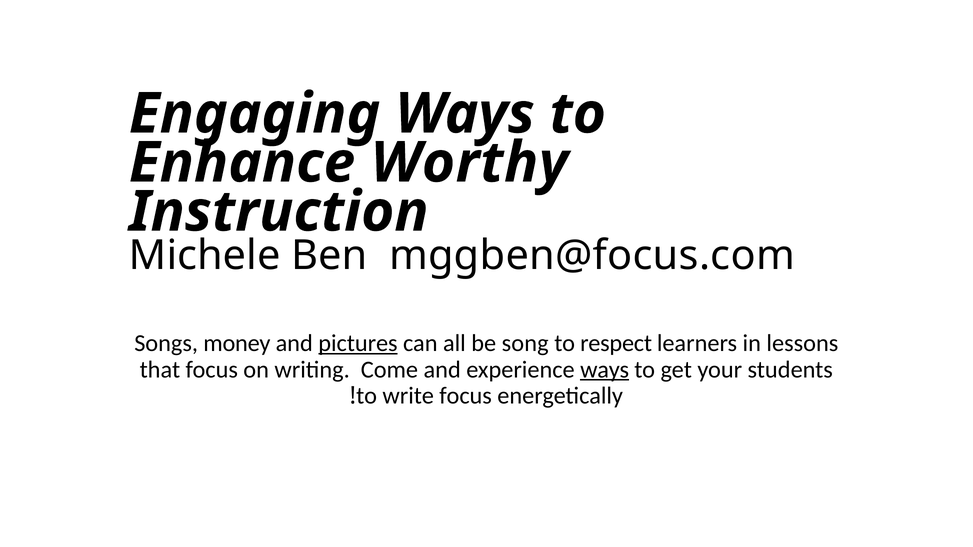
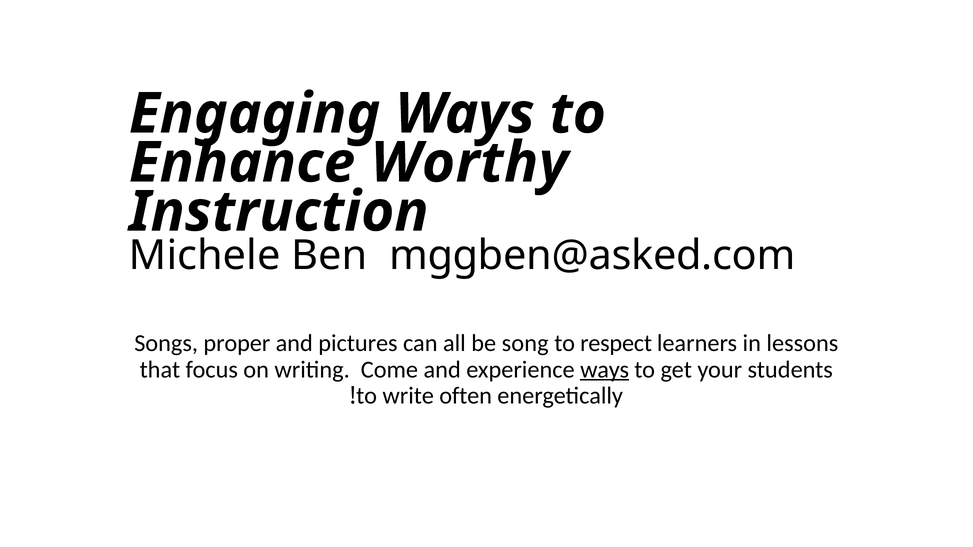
mggben@focus.com: mggben@focus.com -> mggben@asked.com
money: money -> proper
pictures underline: present -> none
write focus: focus -> often
